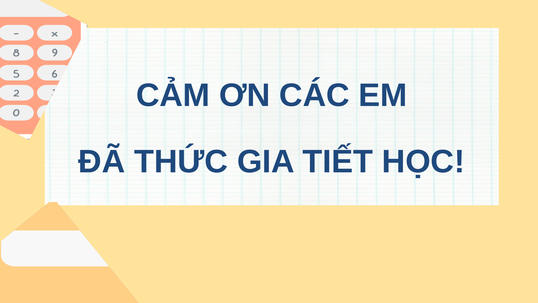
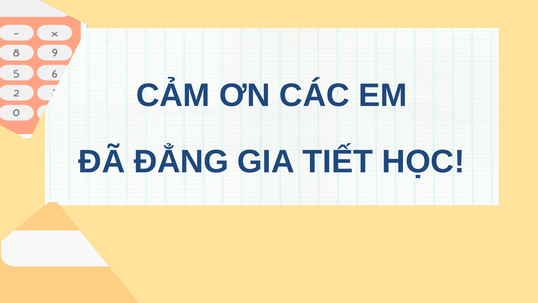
THỨC: THỨC -> ĐẲNG
